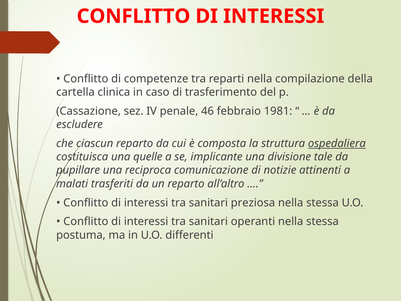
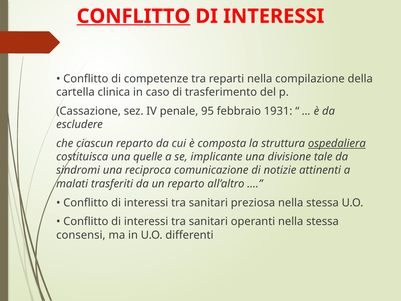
CONFLITTO at (133, 16) underline: none -> present
46: 46 -> 95
1981: 1981 -> 1931
pupillare: pupillare -> sindromi
postuma: postuma -> consensi
